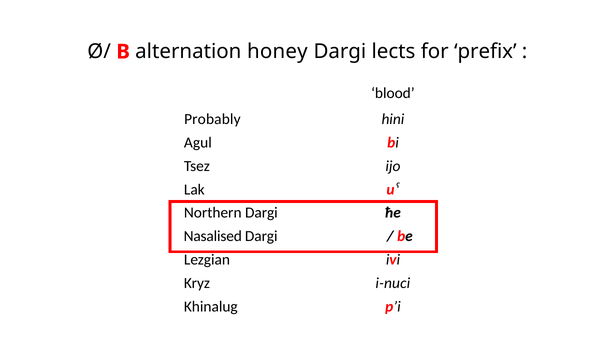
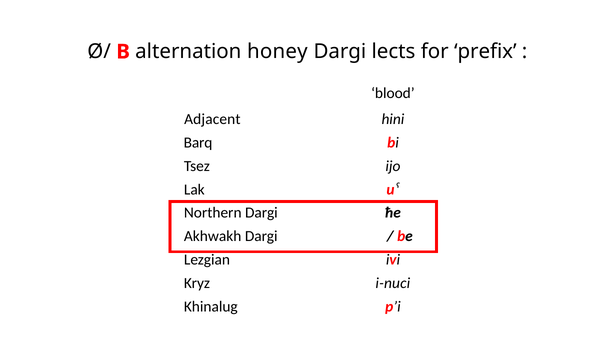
Probably: Probably -> Adjacent
Agul: Agul -> Barq
Nasalised: Nasalised -> Akhwakh
